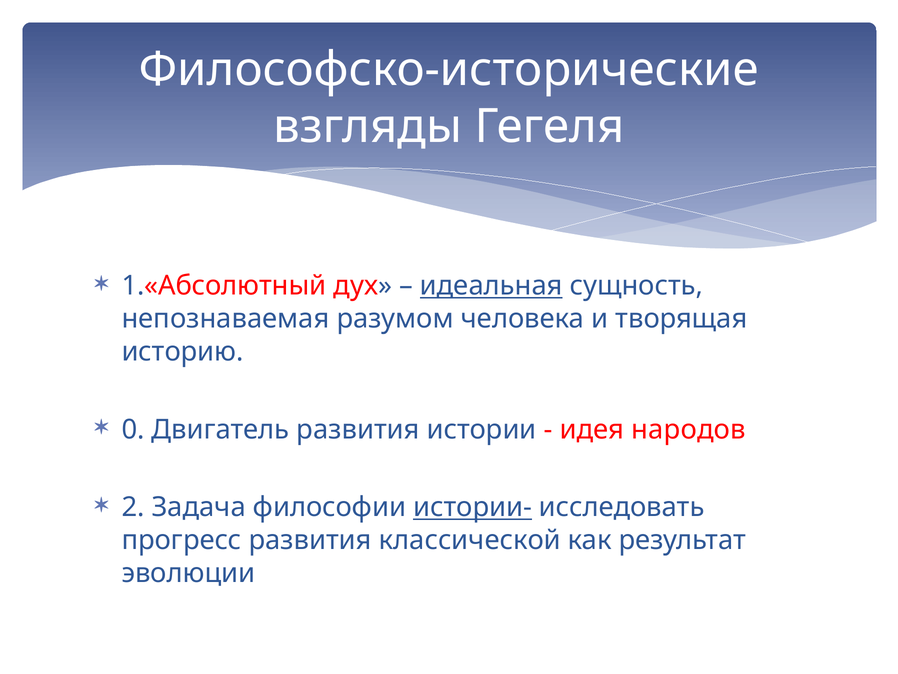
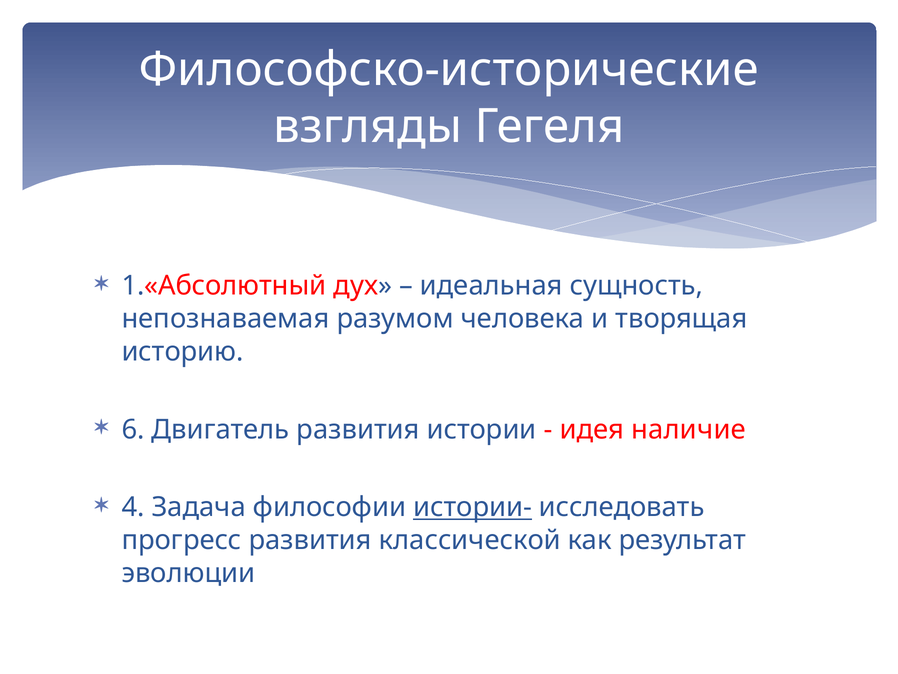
идеальная underline: present -> none
0: 0 -> 6
народов: народов -> наличие
2: 2 -> 4
